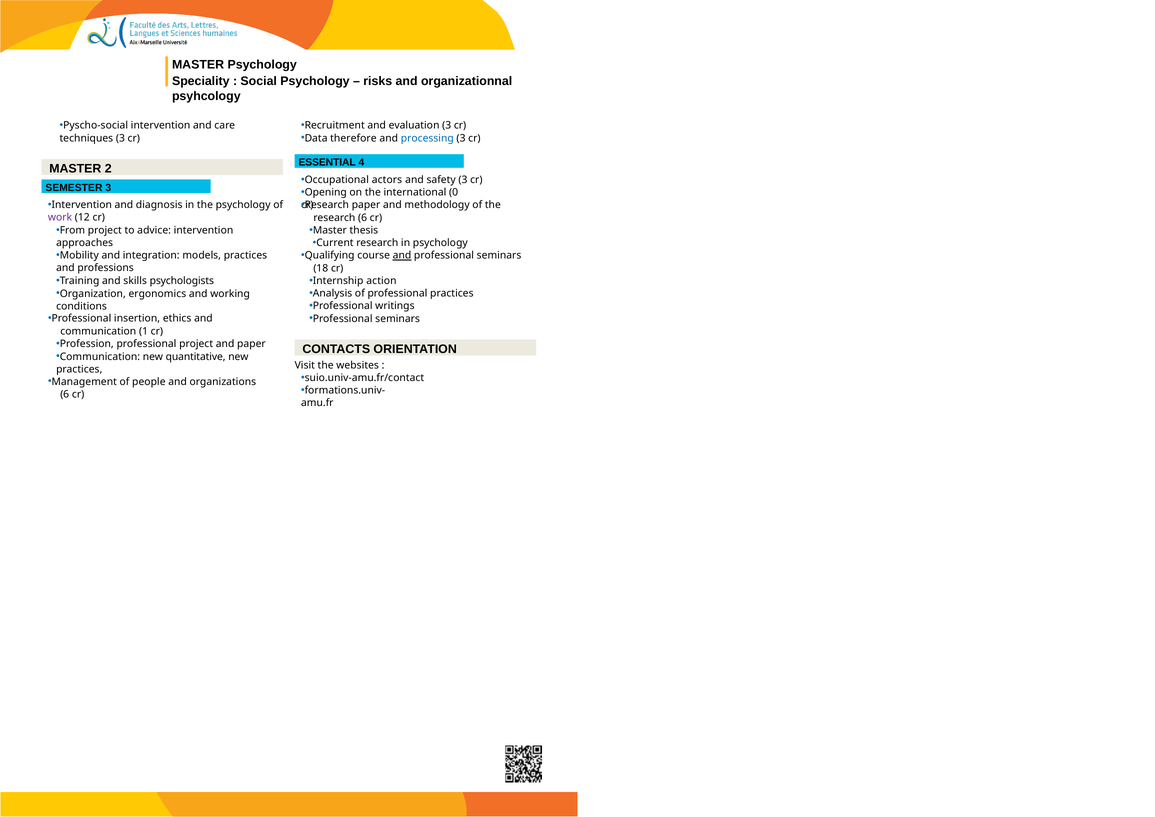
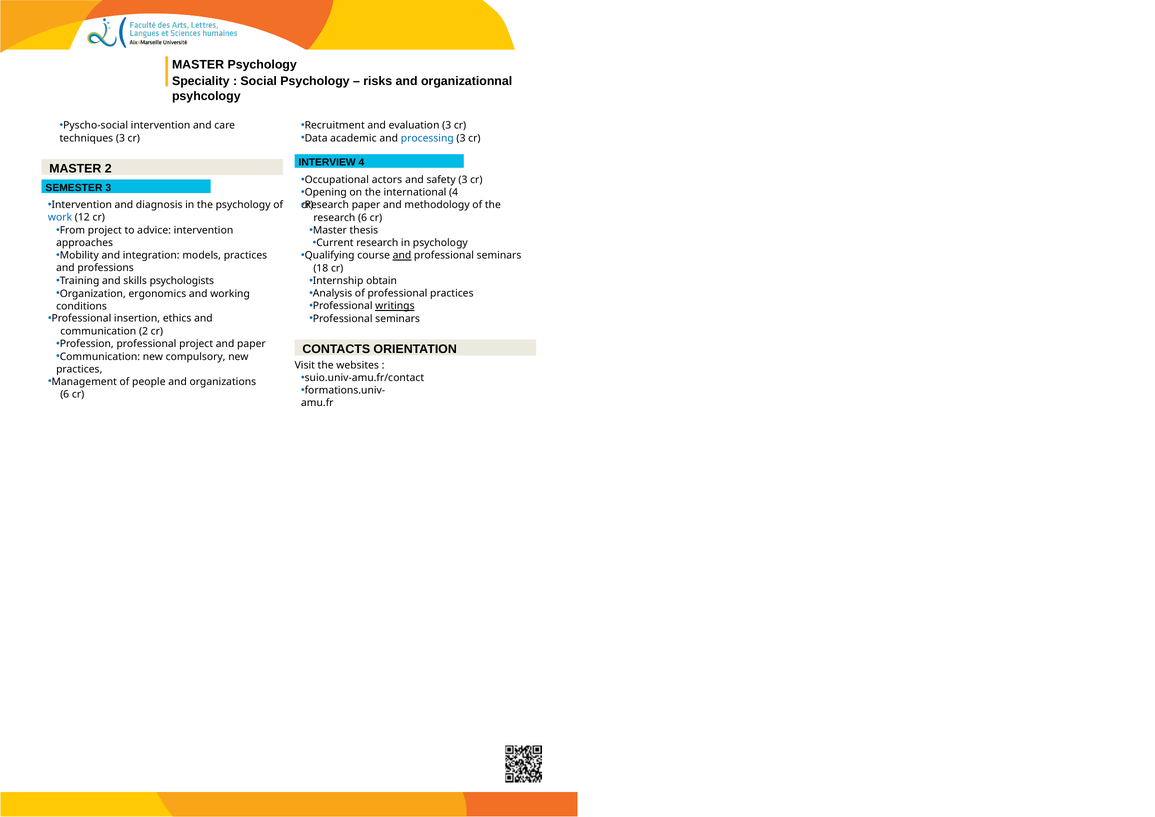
therefore: therefore -> academic
ESSENTIAL: ESSENTIAL -> INTERVIEW
international 0: 0 -> 4
work colour: purple -> blue
action: action -> obtain
writings underline: none -> present
communication 1: 1 -> 2
quantitative: quantitative -> compulsory
